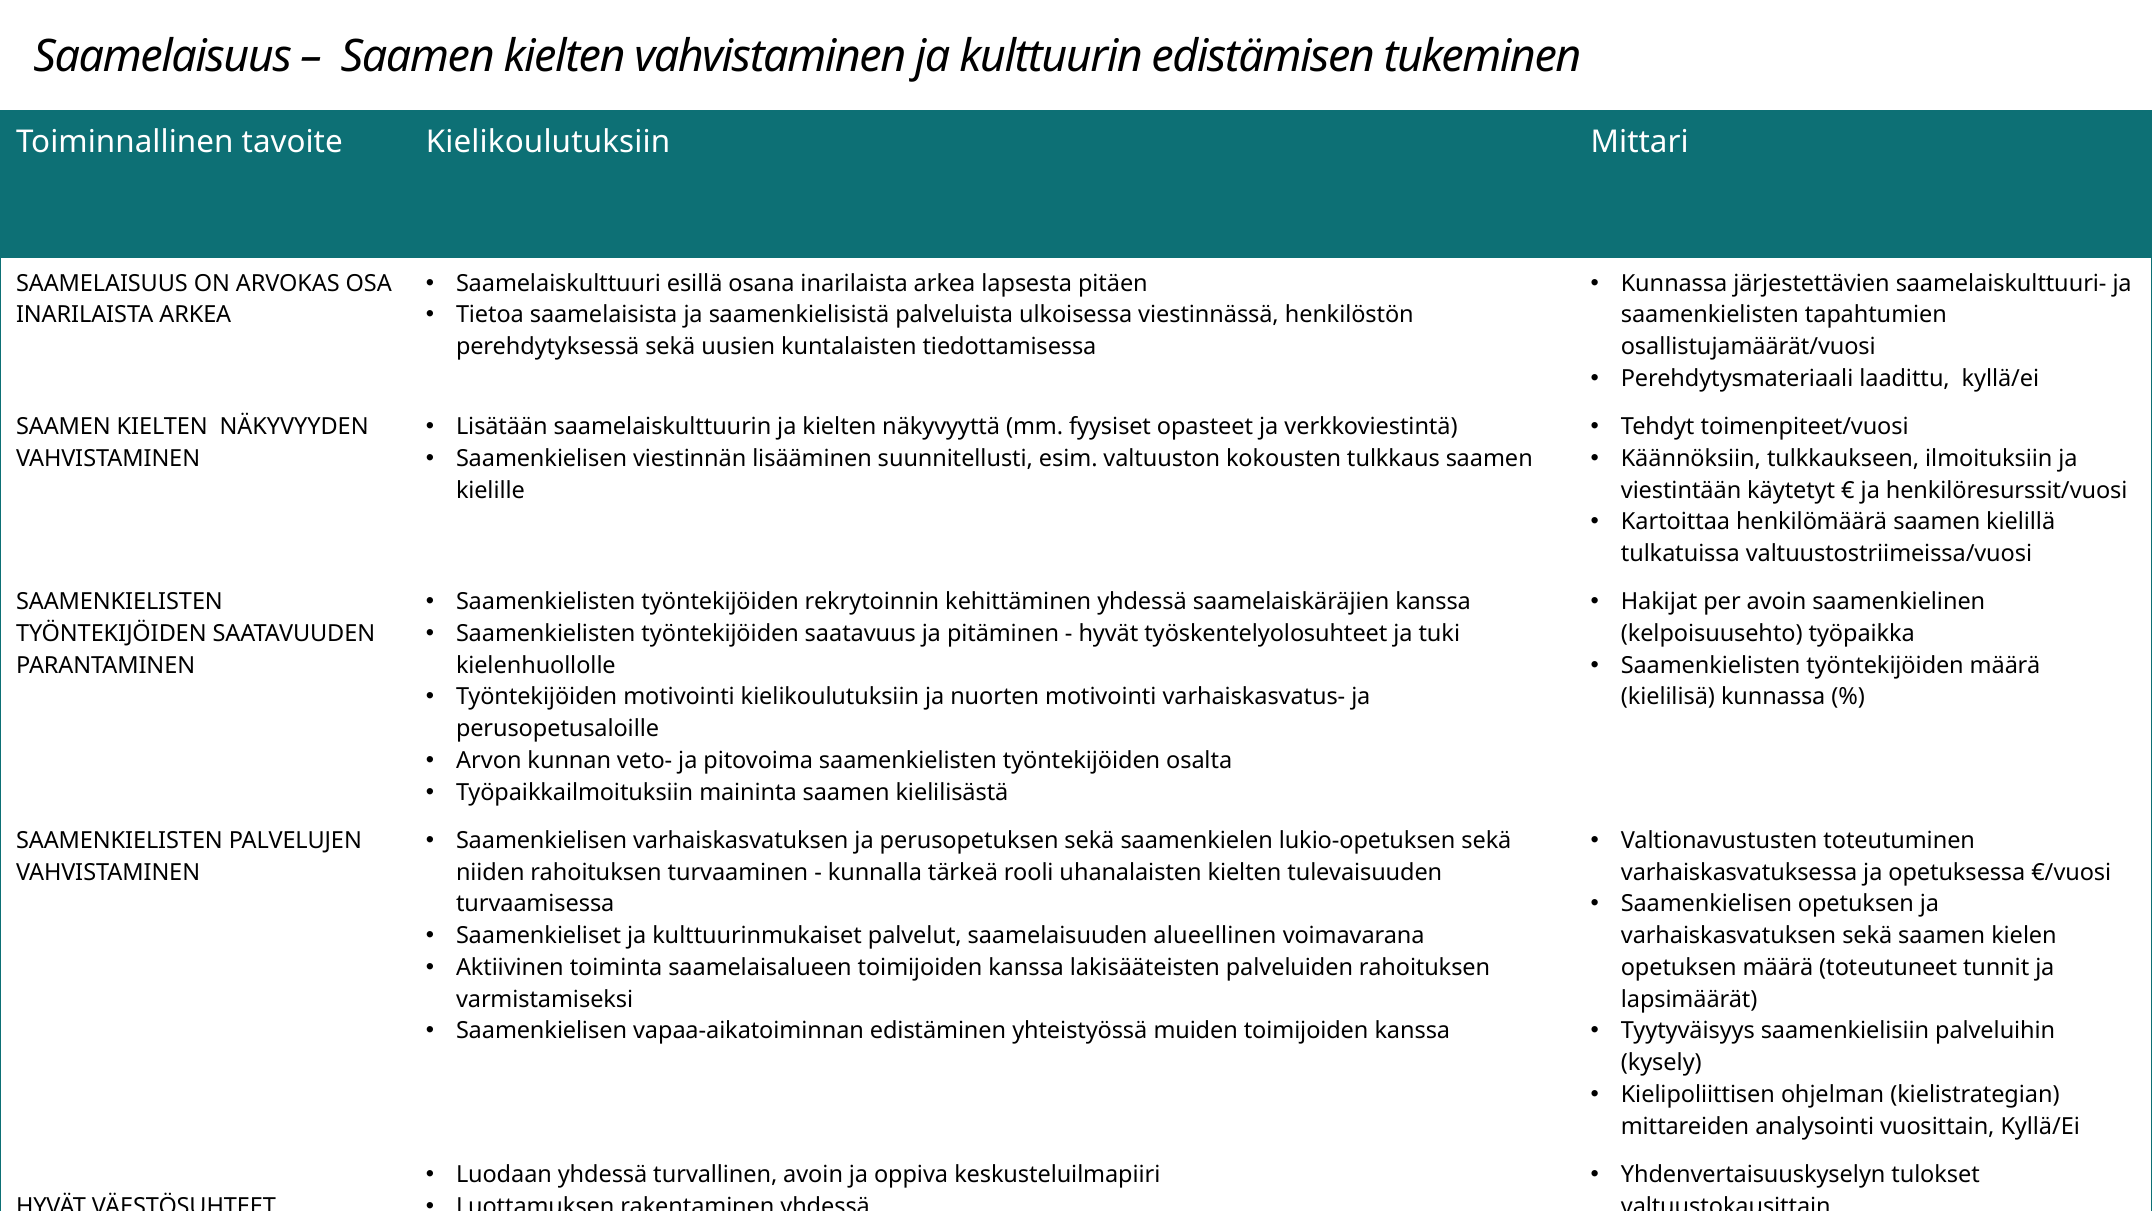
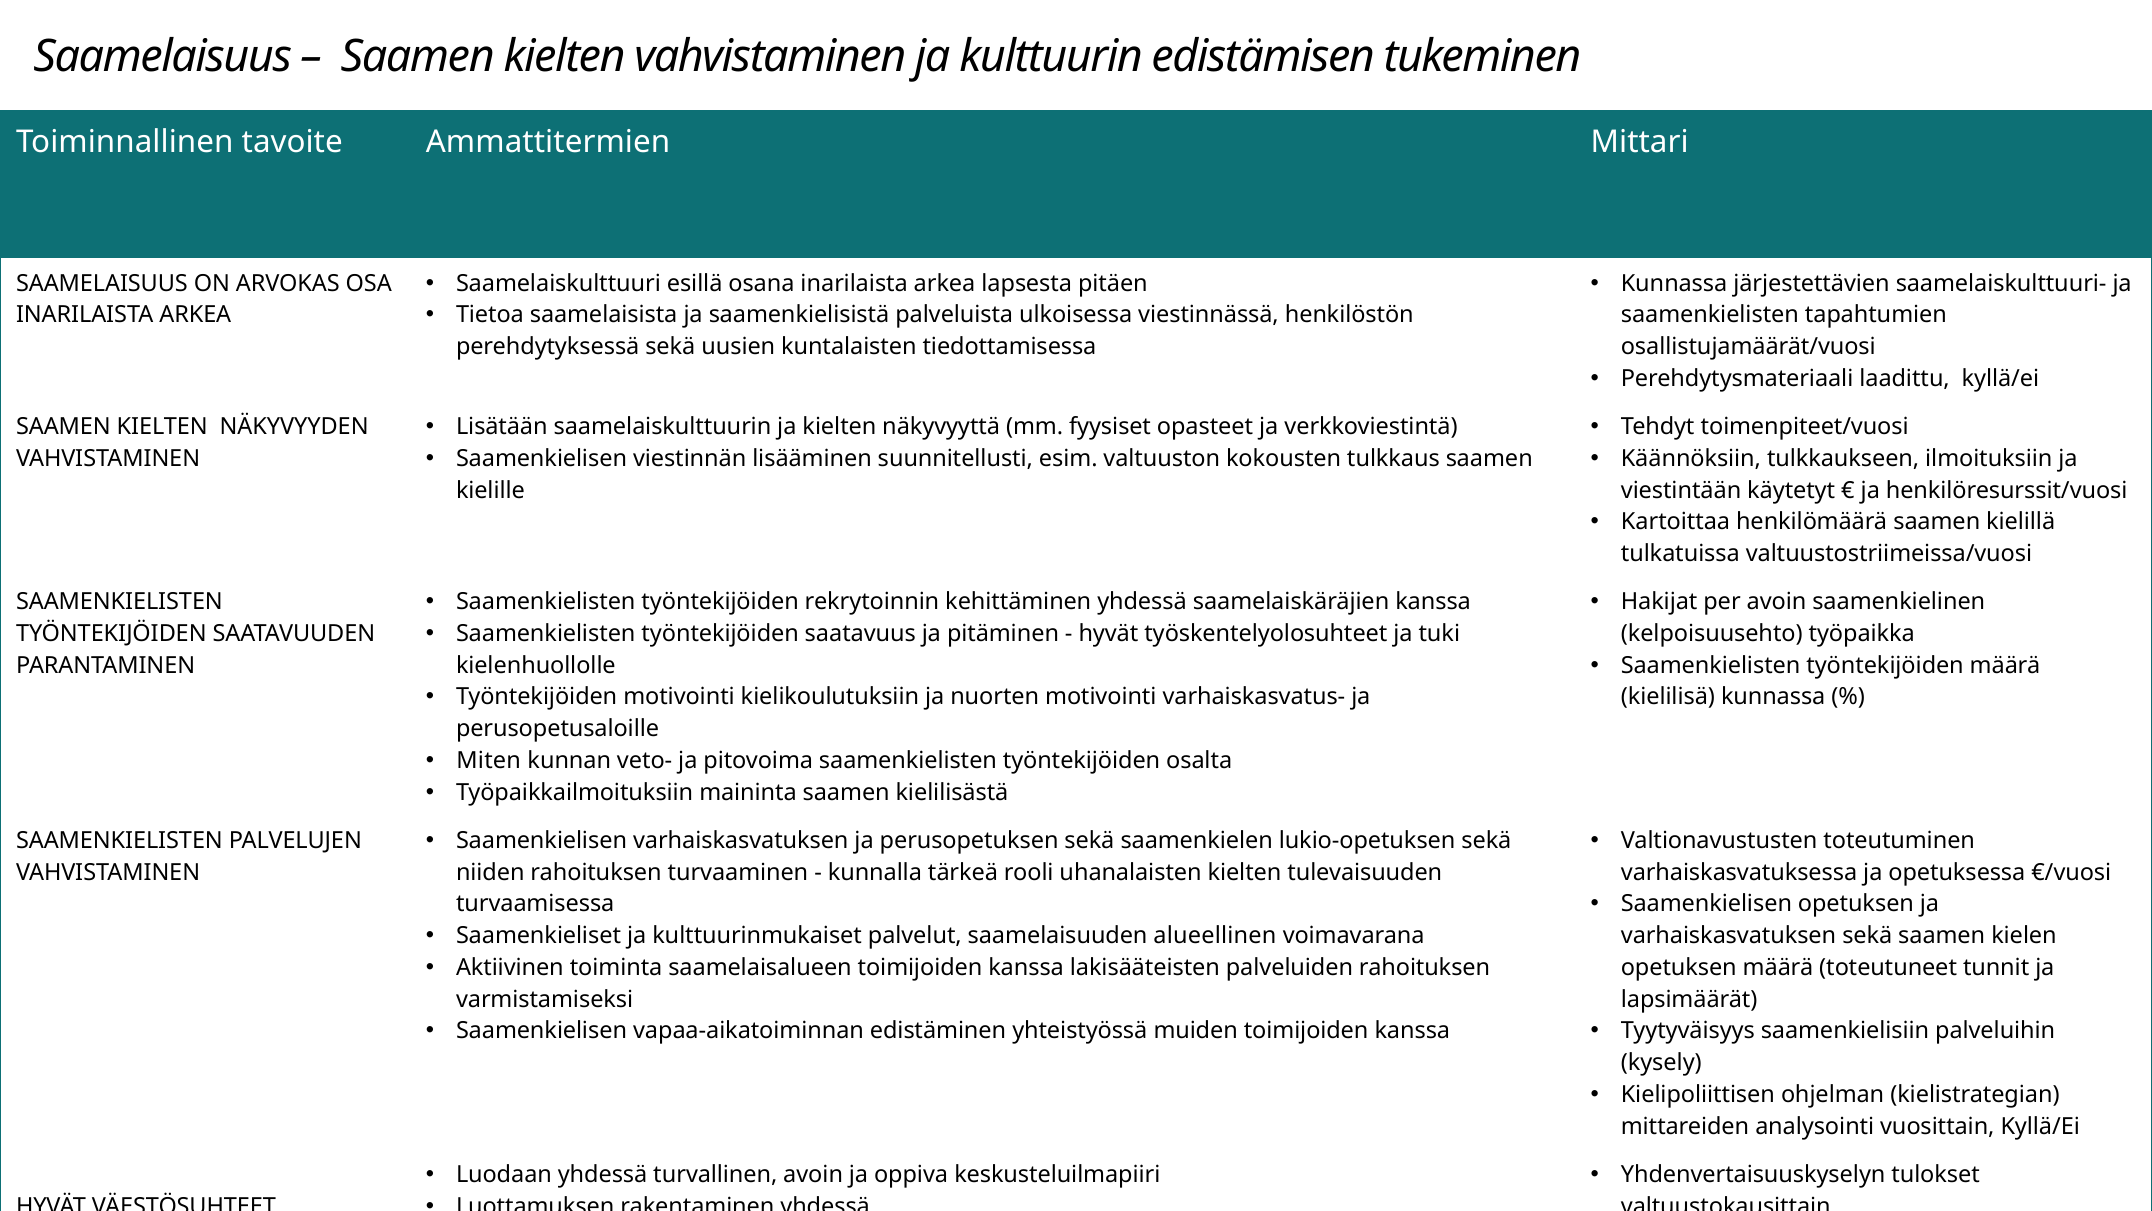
tavoite Kielikoulutuksiin: Kielikoulutuksiin -> Ammattitermien
Arvon: Arvon -> Miten
